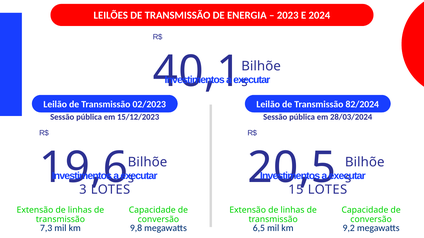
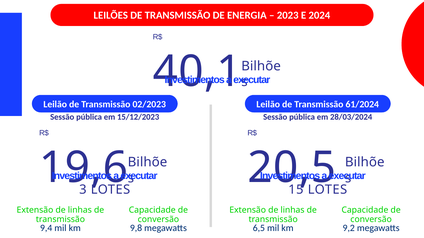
82/2024: 82/2024 -> 61/2024
7,3: 7,3 -> 9,4
